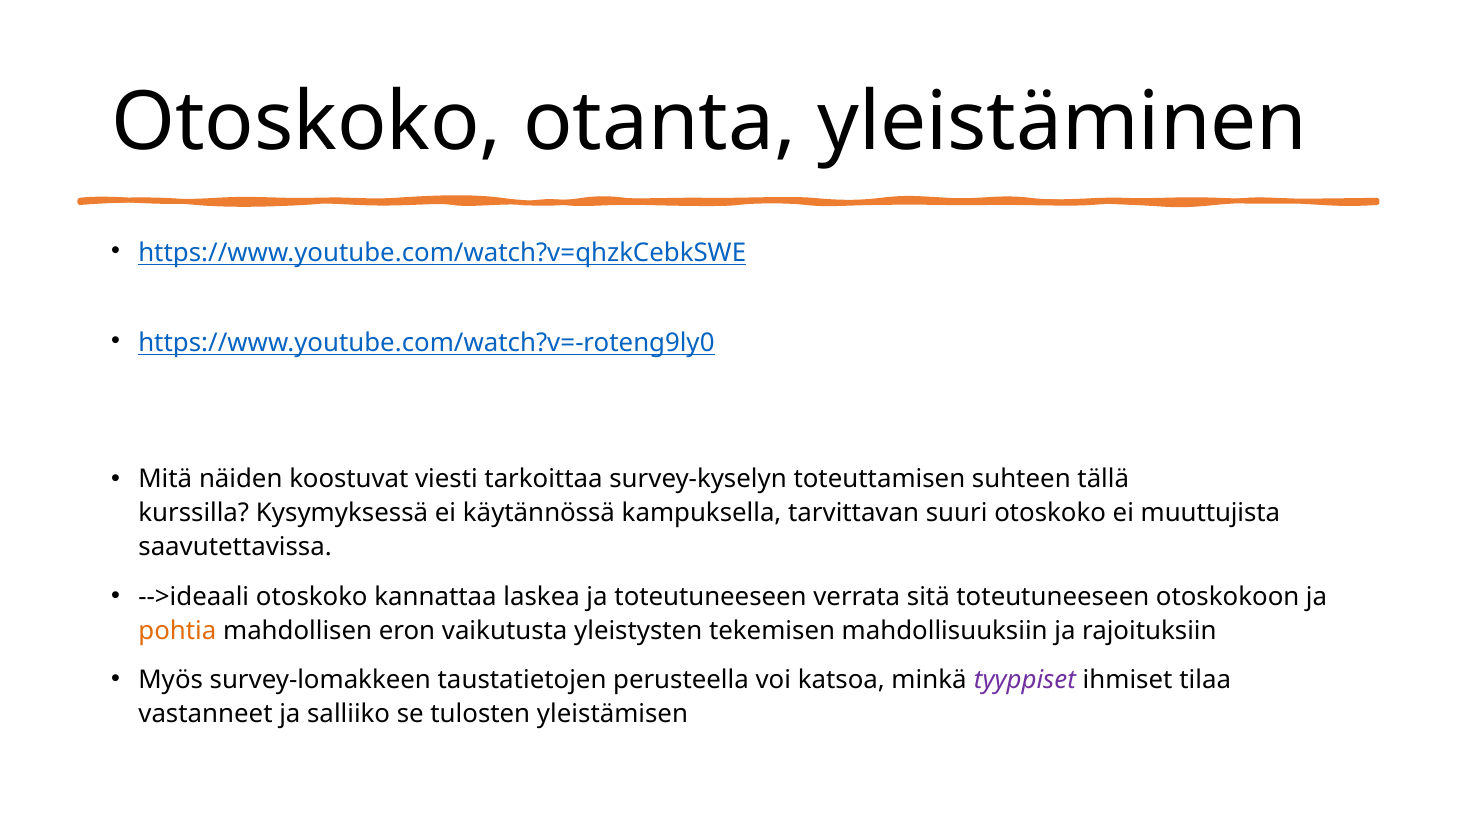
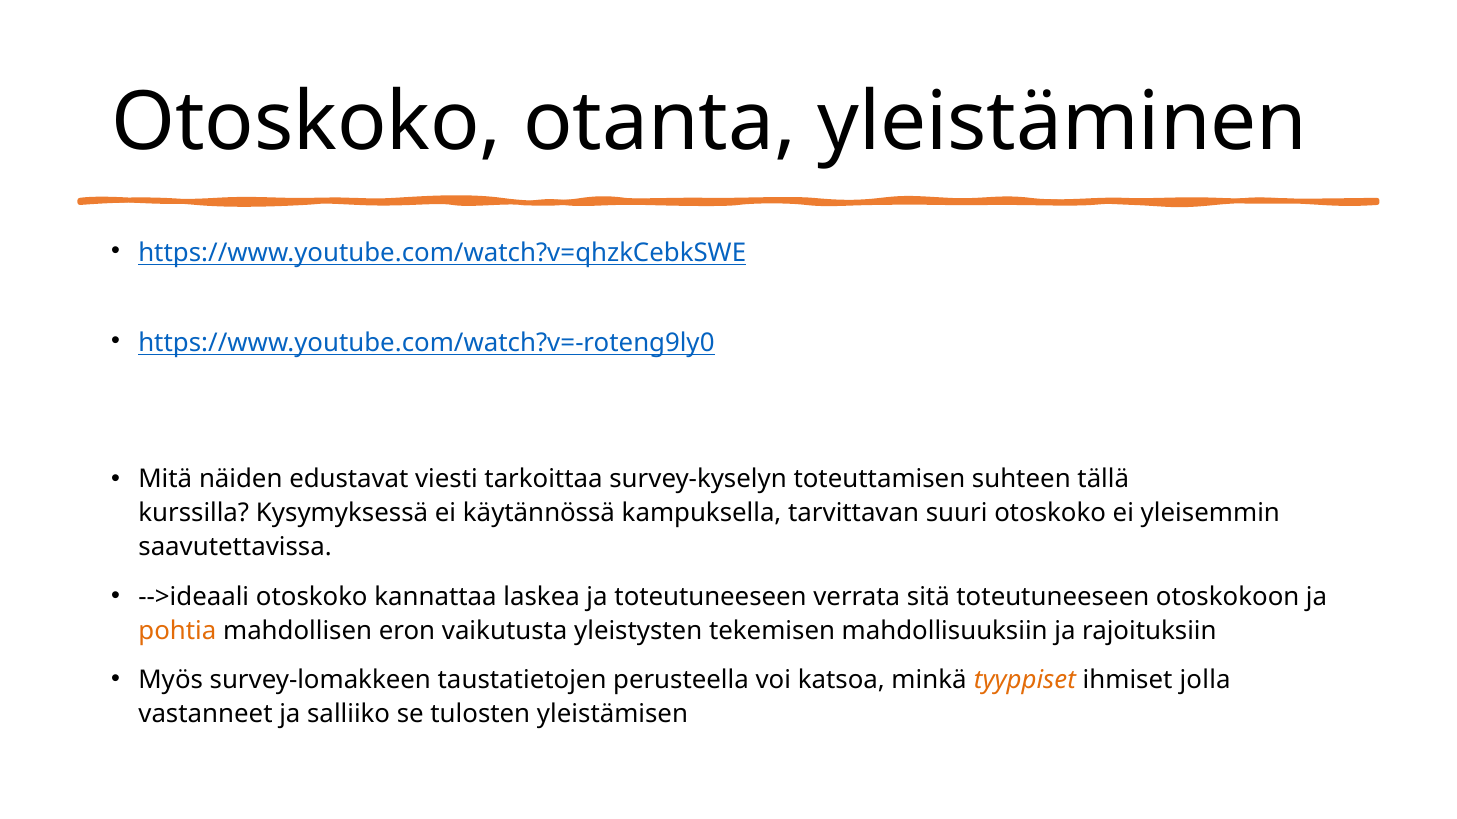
koostuvat: koostuvat -> edustavat
muuttujista: muuttujista -> yleisemmin
tyyppiset colour: purple -> orange
tilaa: tilaa -> jolla
